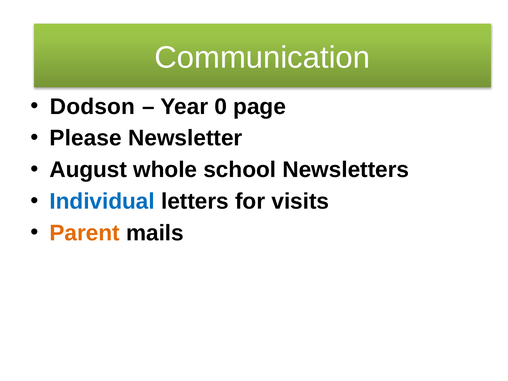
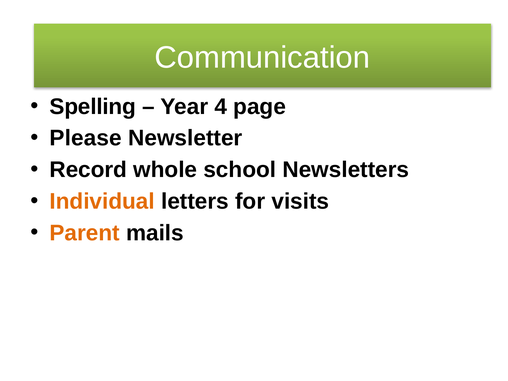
Dodson: Dodson -> Spelling
0: 0 -> 4
August: August -> Record
Individual colour: blue -> orange
